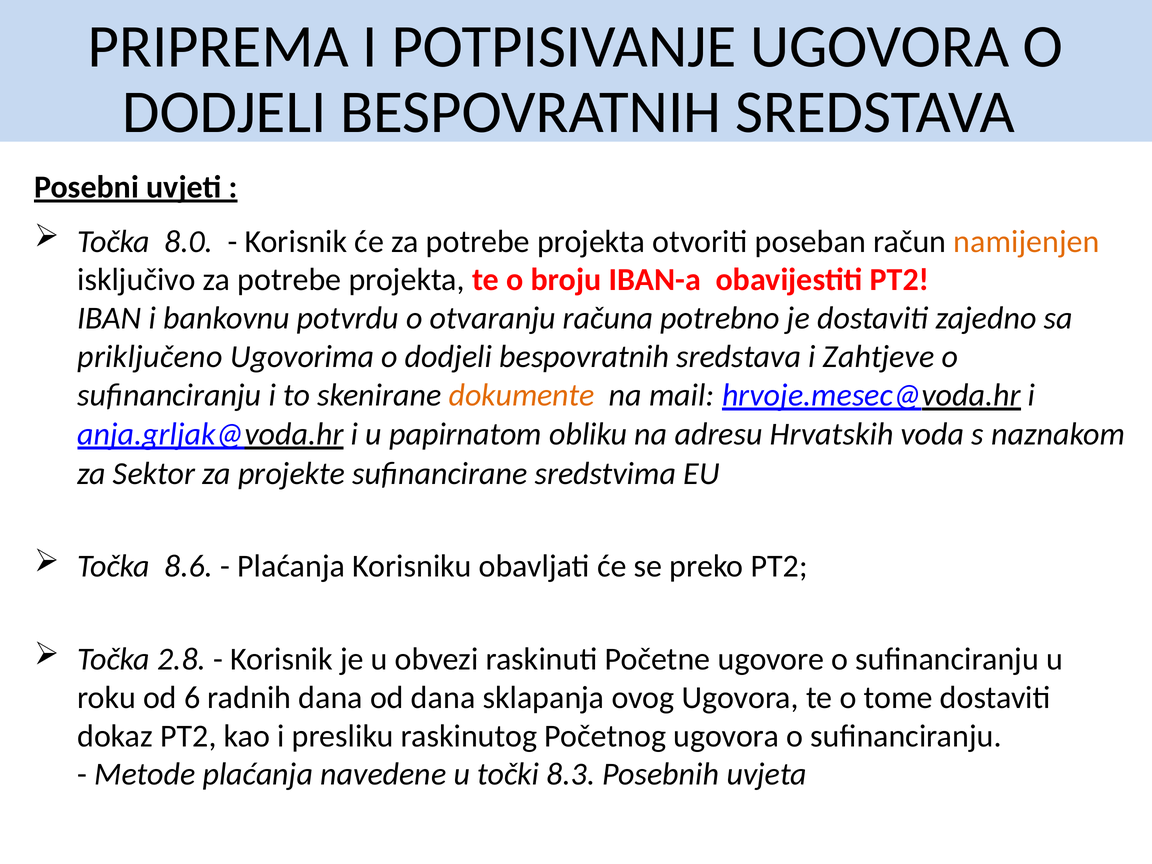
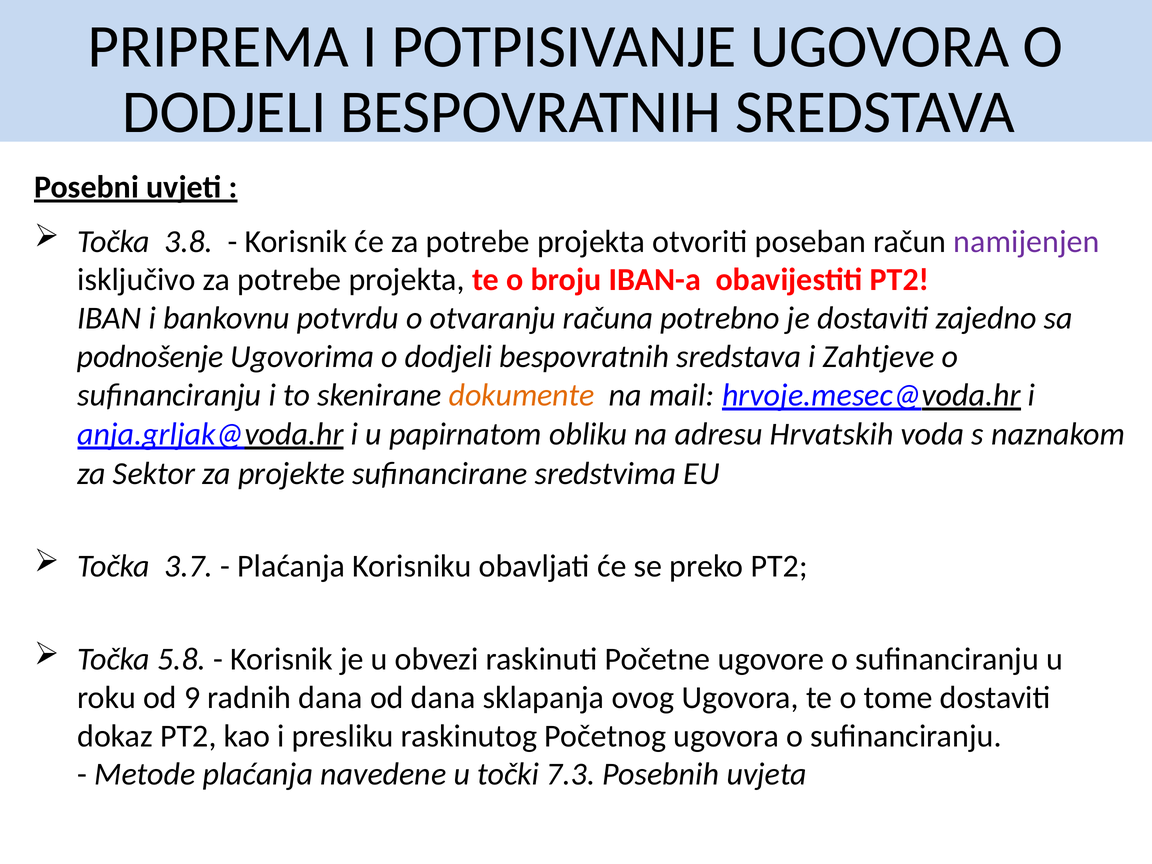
8.0: 8.0 -> 3.8
namijenjen colour: orange -> purple
priključeno: priključeno -> podnošenje
8.6: 8.6 -> 3.7
2.8: 2.8 -> 5.8
6: 6 -> 9
8.3: 8.3 -> 7.3
